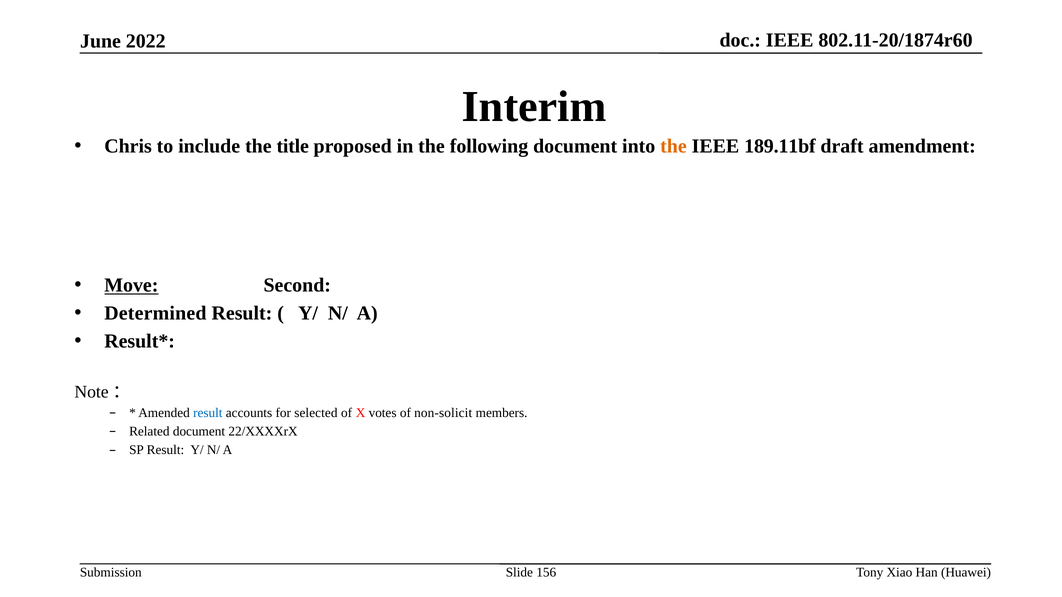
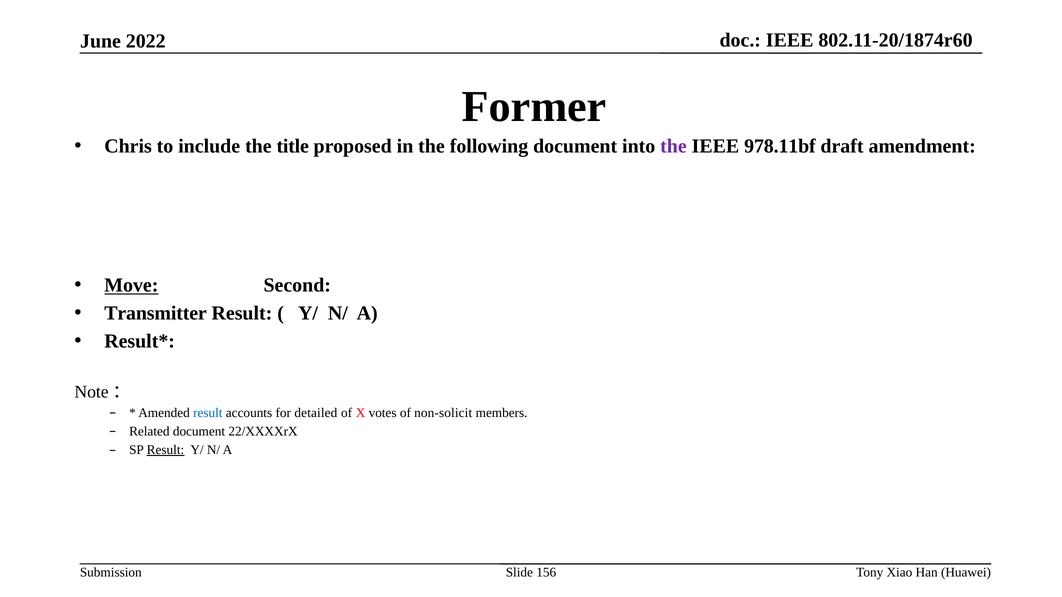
Interim: Interim -> Former
the at (673, 146) colour: orange -> purple
189.11bf: 189.11bf -> 978.11bf
Determined: Determined -> Transmitter
selected: selected -> detailed
Result at (165, 450) underline: none -> present
